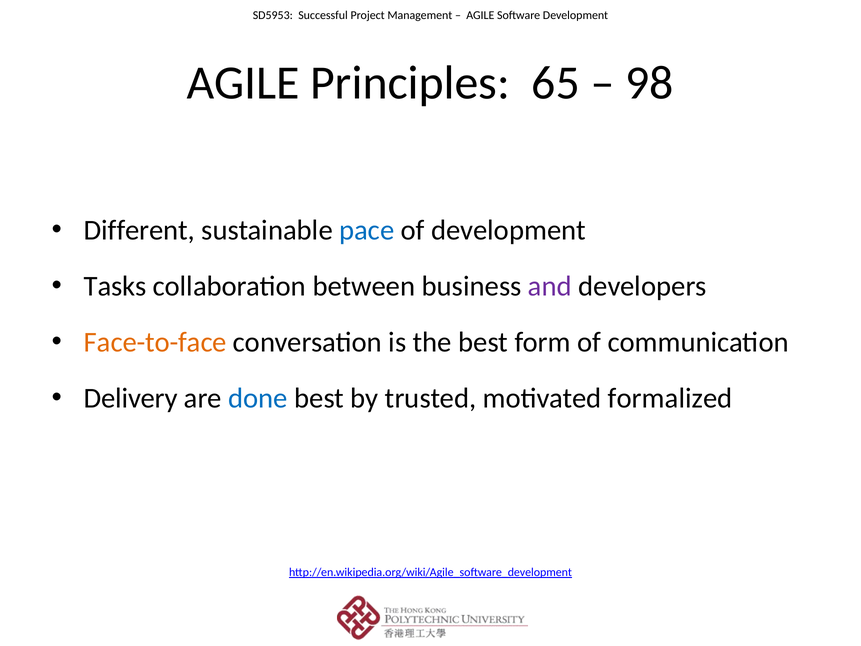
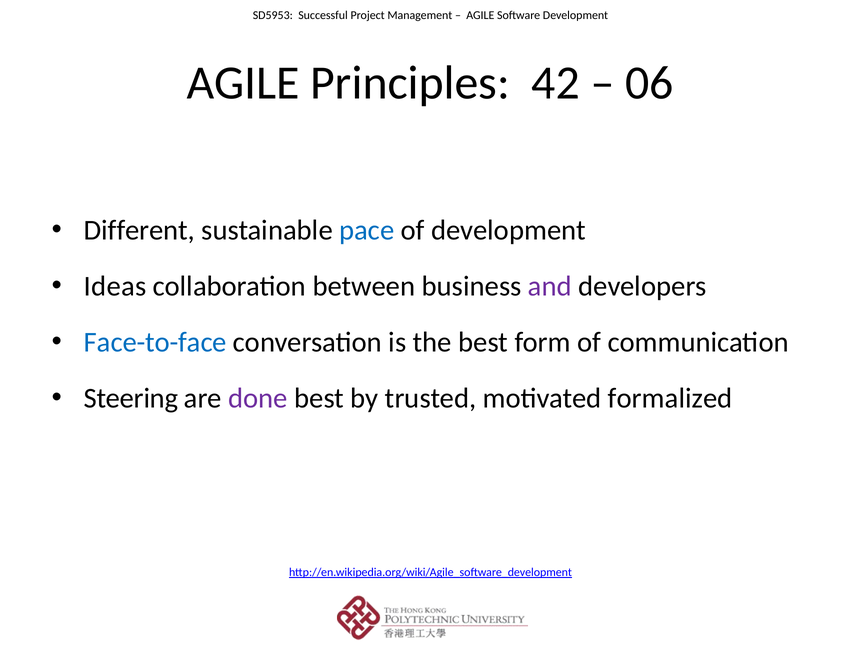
65: 65 -> 42
98: 98 -> 06
Tasks: Tasks -> Ideas
Face-to-face colour: orange -> blue
Delivery: Delivery -> Steering
done colour: blue -> purple
